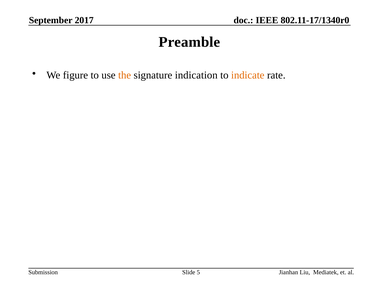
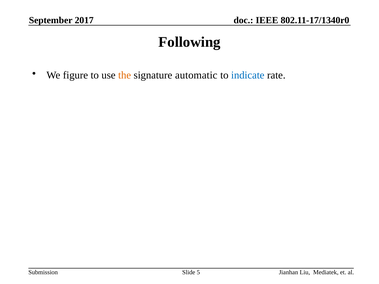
Preamble: Preamble -> Following
indication: indication -> automatic
indicate colour: orange -> blue
